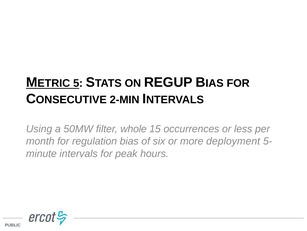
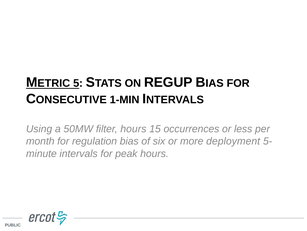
2-MIN: 2-MIN -> 1-MIN
filter whole: whole -> hours
